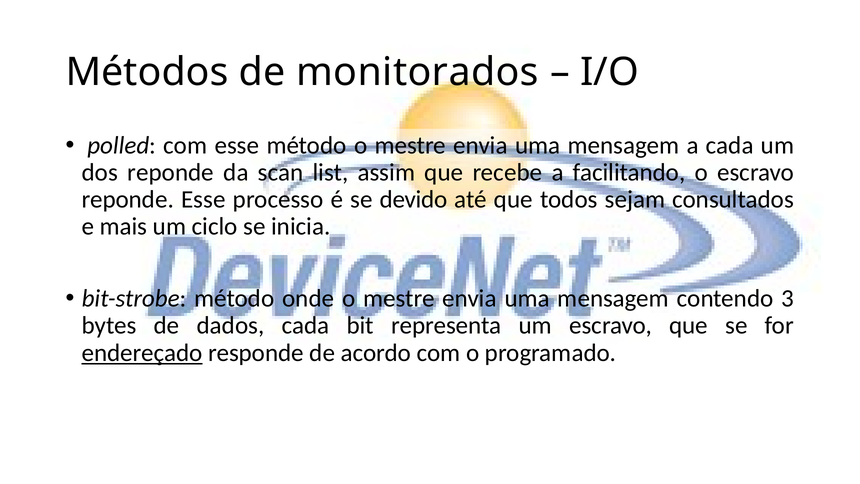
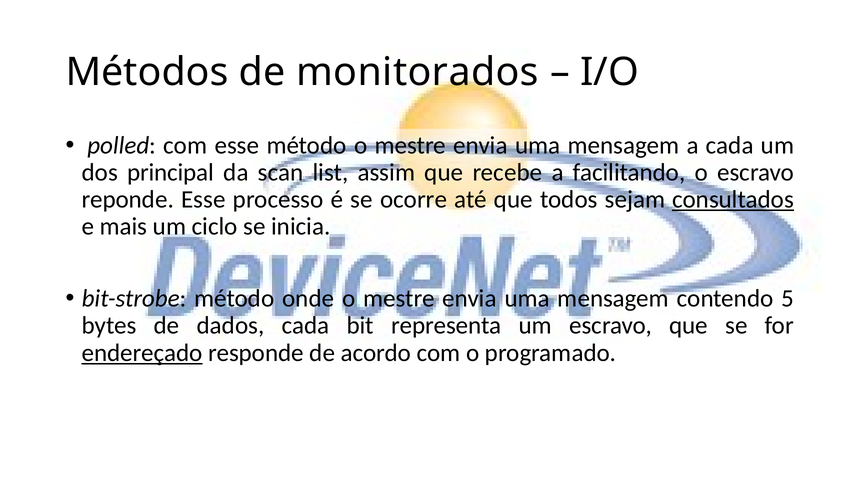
dos reponde: reponde -> principal
devido: devido -> ocorre
consultados underline: none -> present
3: 3 -> 5
